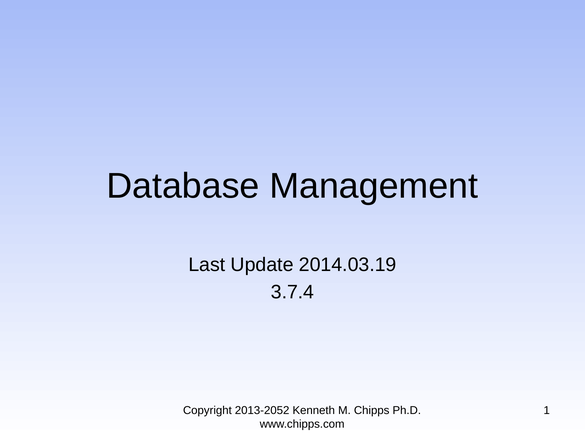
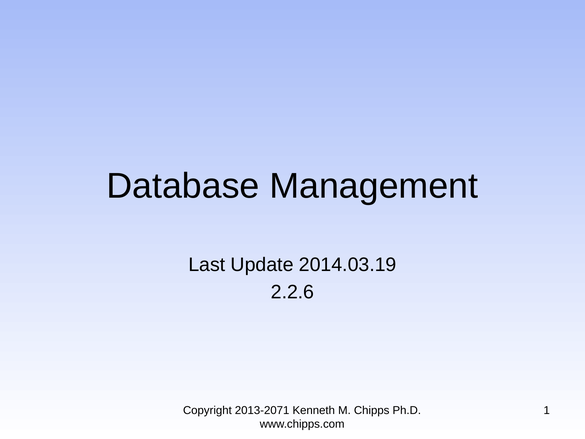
3.7.4: 3.7.4 -> 2.2.6
2013-2052: 2013-2052 -> 2013-2071
